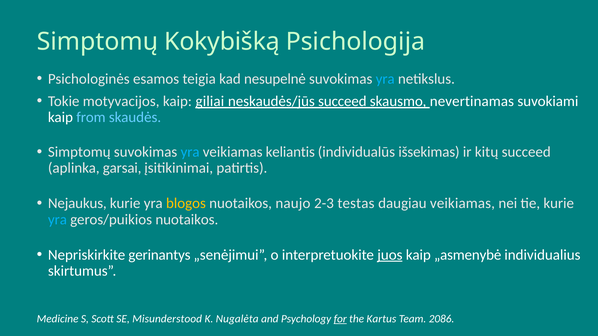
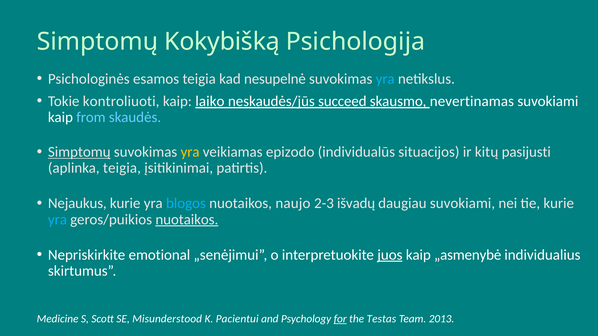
motyvacijos: motyvacijos -> kontroliuoti
giliai: giliai -> laiko
Simptomų at (79, 152) underline: none -> present
yra at (190, 152) colour: light blue -> yellow
keliantis: keliantis -> epizodo
išsekimas: išsekimas -> situacijos
kitų succeed: succeed -> pasijusti
aplinka garsai: garsai -> teigia
blogos colour: yellow -> light blue
testas: testas -> išvadų
daugiau veikiamas: veikiamas -> suvokiami
nuotaikos at (187, 220) underline: none -> present
gerinantys: gerinantys -> emotional
Nugalėta: Nugalėta -> Pacientui
Kartus: Kartus -> Testas
2086: 2086 -> 2013
